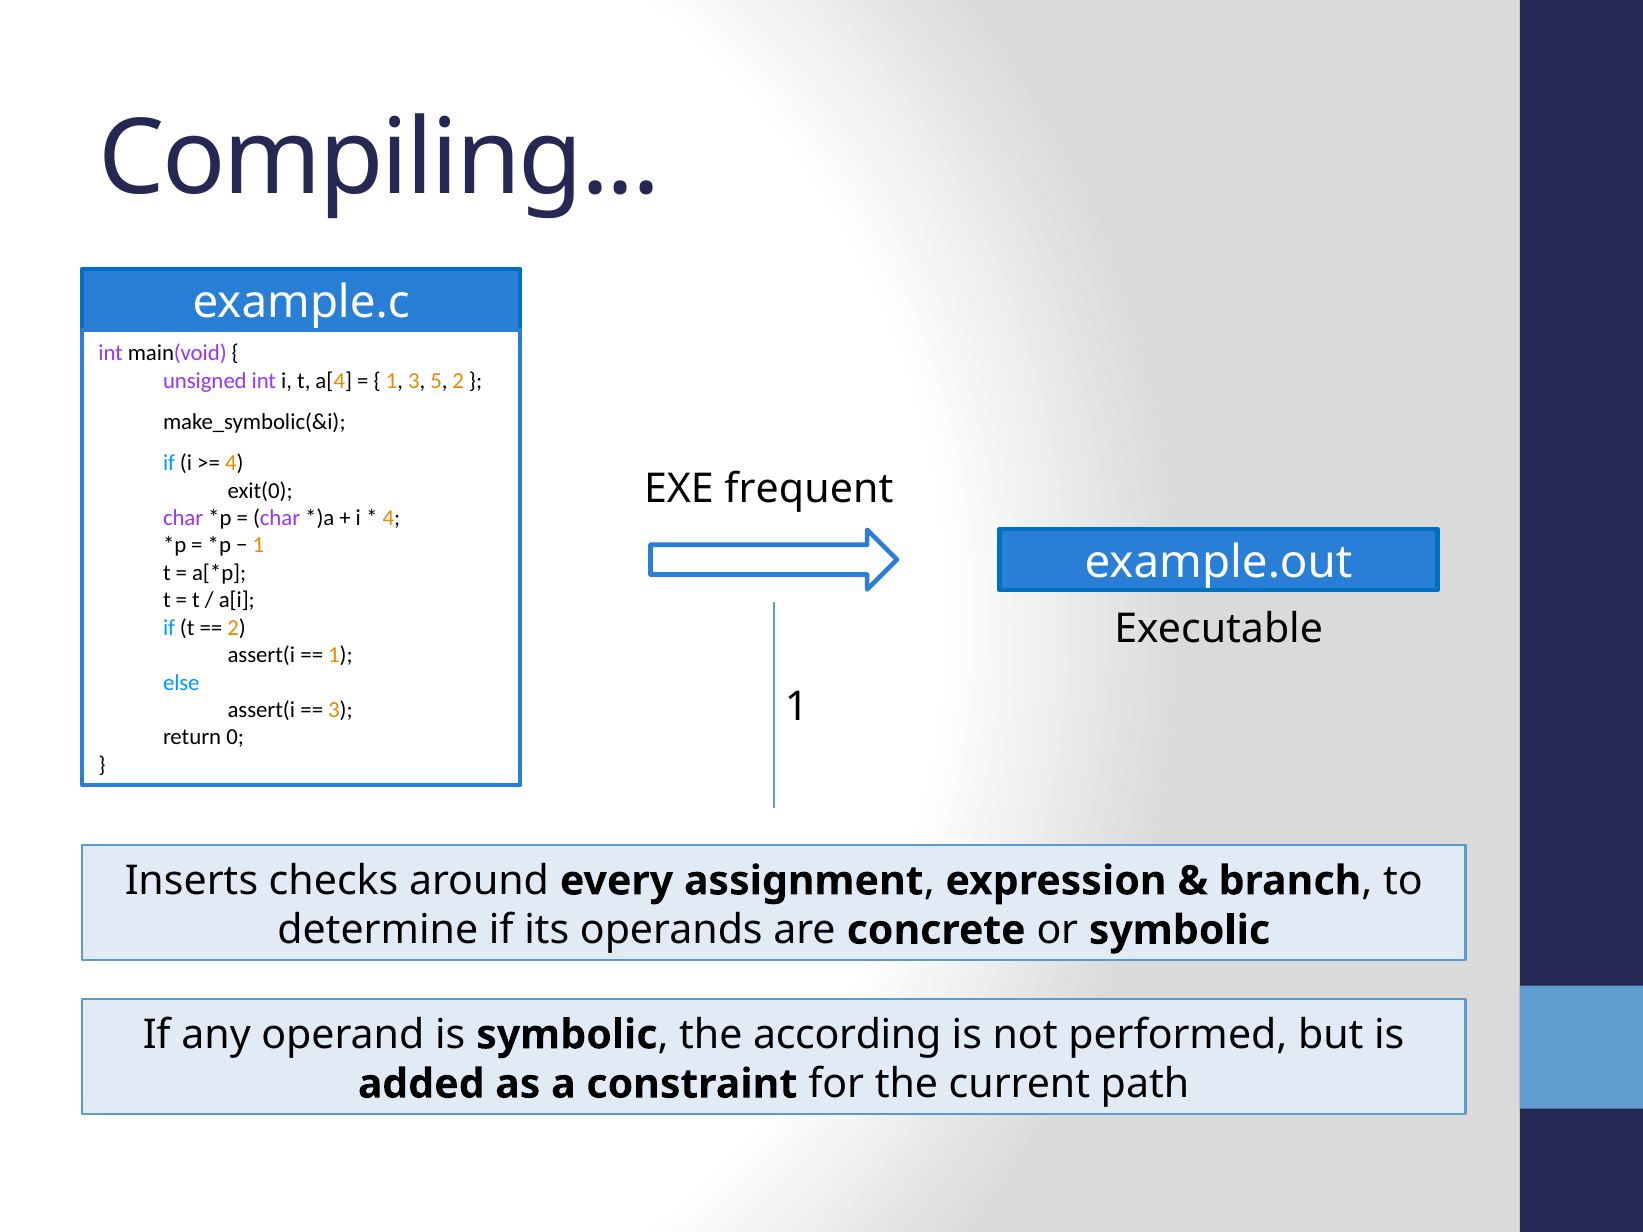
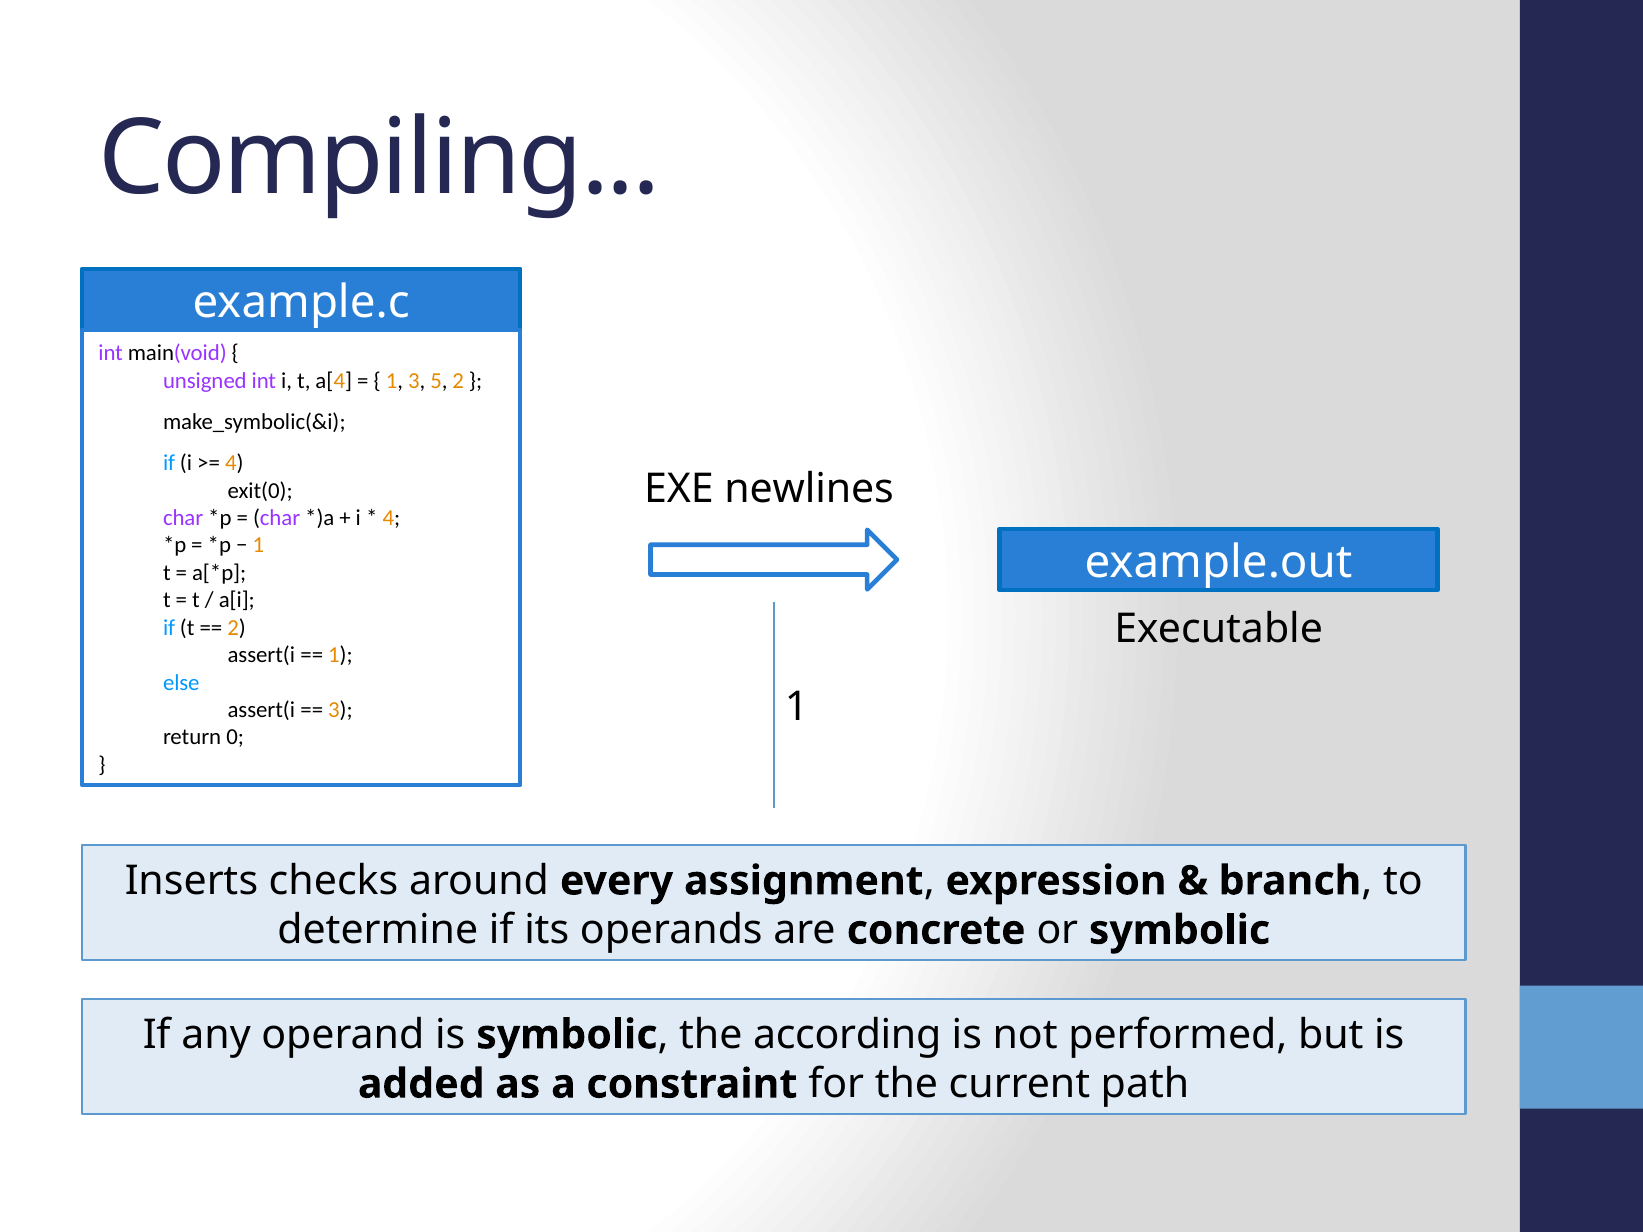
frequent: frequent -> newlines
